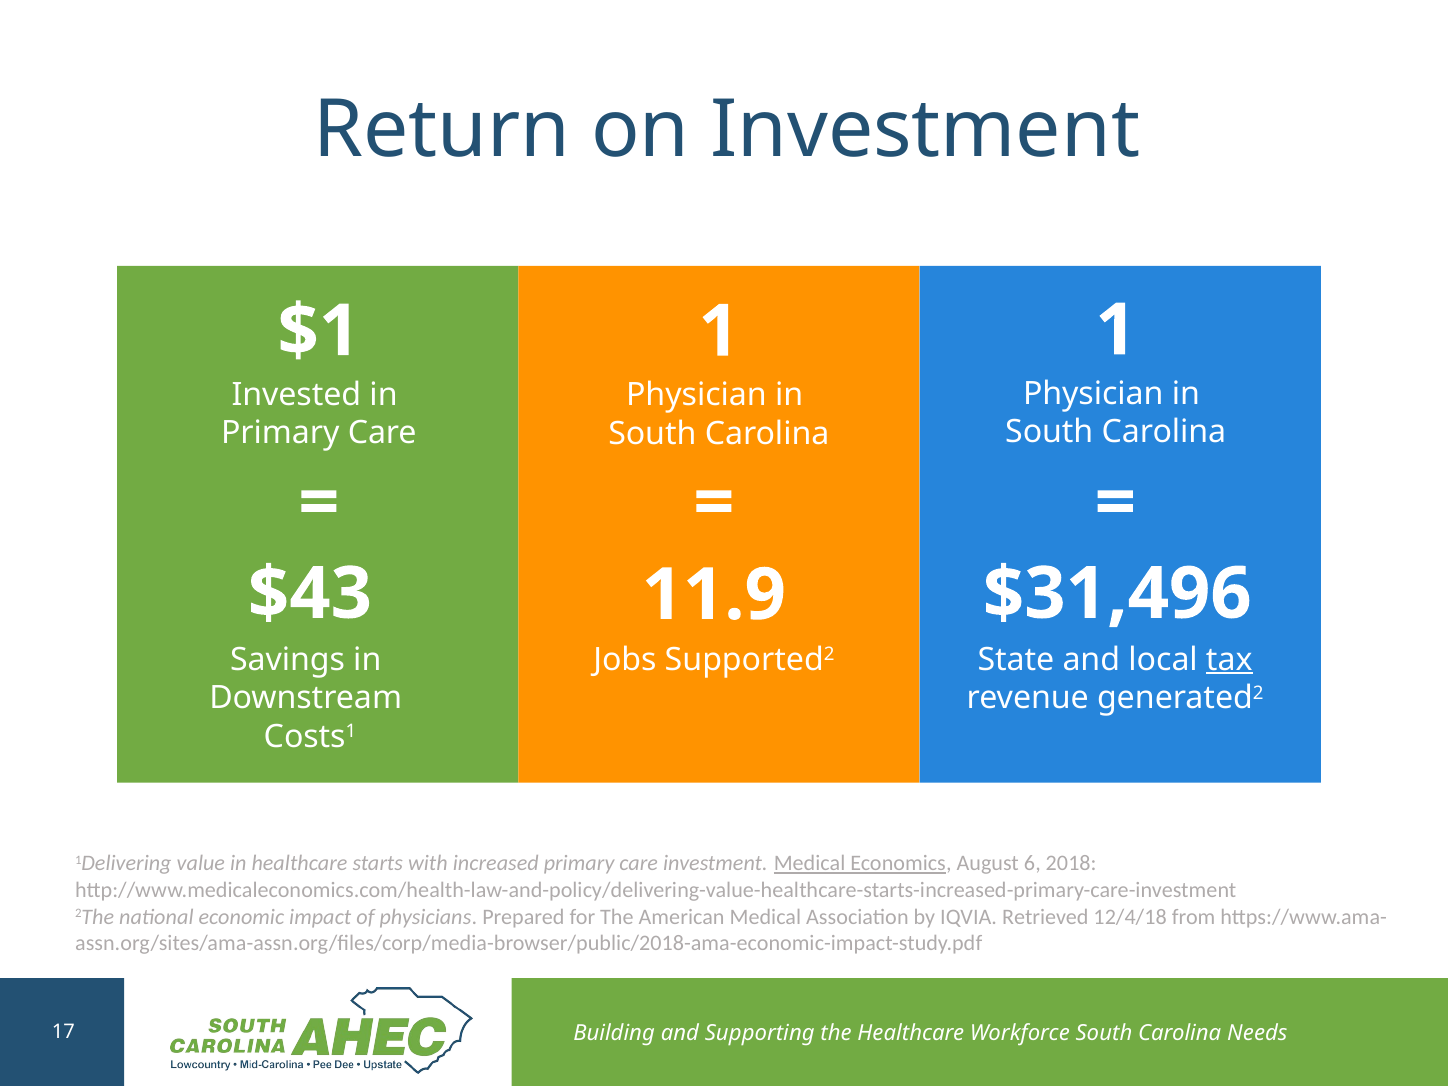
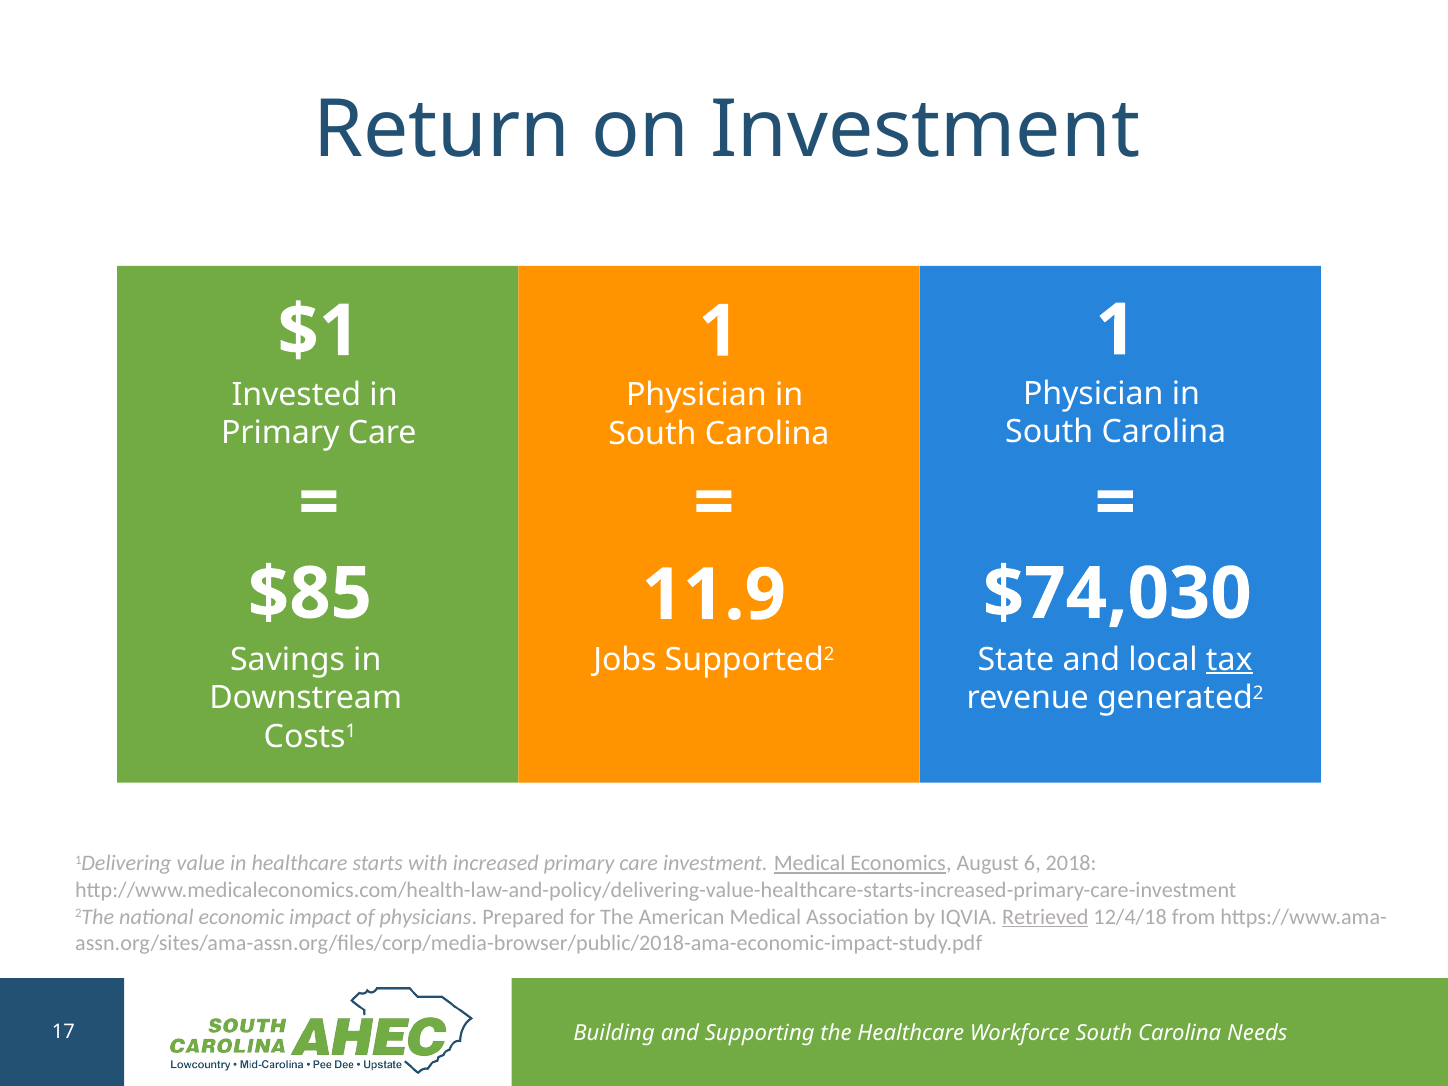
$43: $43 -> $85
$31,496: $31,496 -> $74,030
Retrieved underline: none -> present
